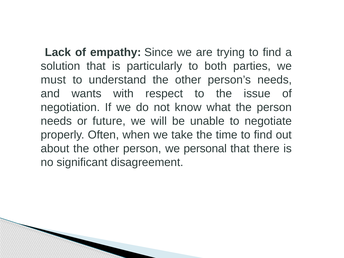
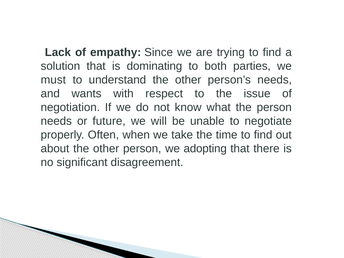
particularly: particularly -> dominating
personal: personal -> adopting
